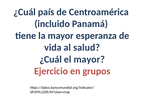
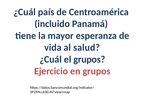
el mayor: mayor -> grupos
